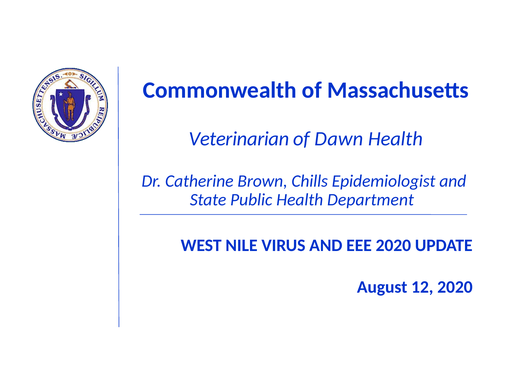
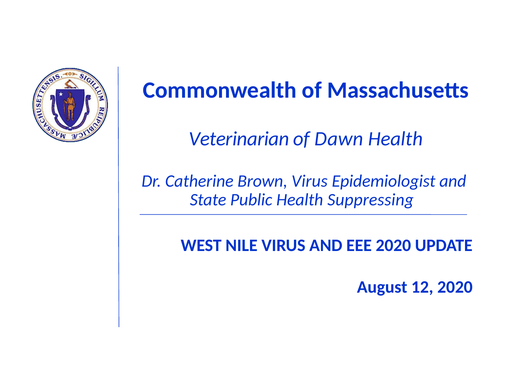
Brown Chills: Chills -> Virus
Department: Department -> Suppressing
